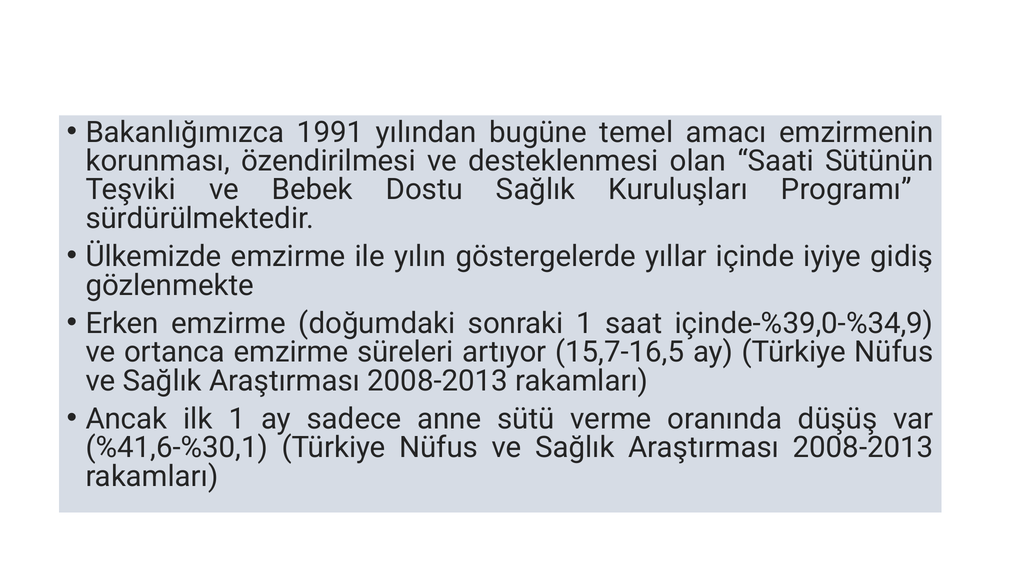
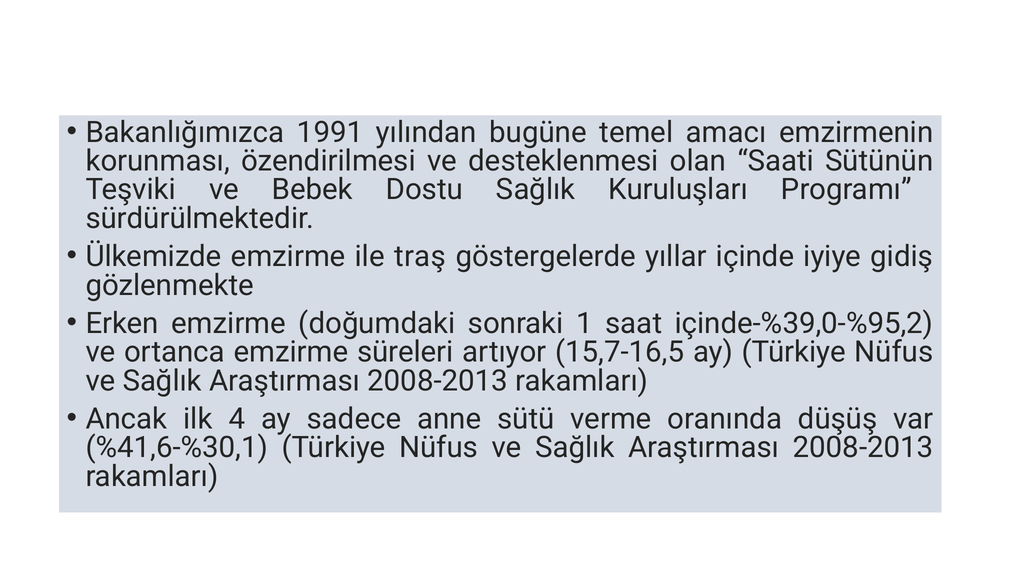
yılın: yılın -> traş
içinde-%39,0-%34,9: içinde-%39,0-%34,9 -> içinde-%39,0-%95,2
ilk 1: 1 -> 4
